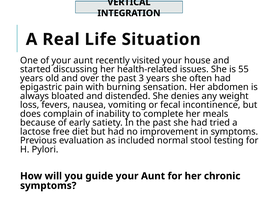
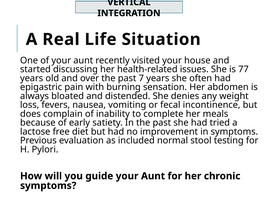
55: 55 -> 77
3: 3 -> 7
